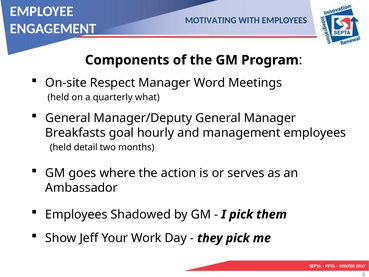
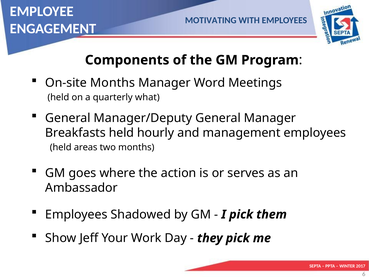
On-site Respect: Respect -> Months
Breakfasts goal: goal -> held
detail: detail -> areas
